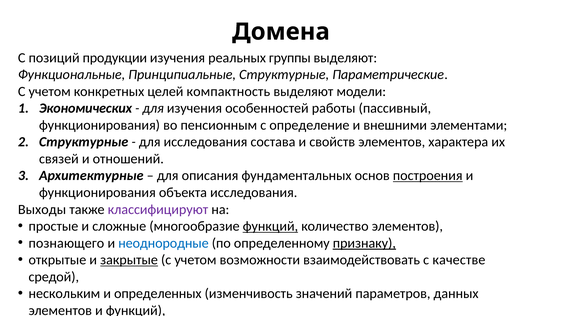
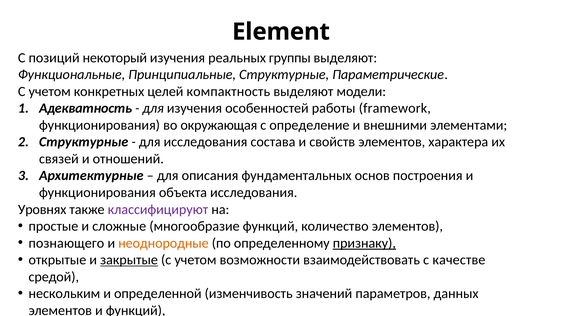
Домена: Домена -> Element
продукции: продукции -> некоторый
Экономических: Экономических -> Адекватность
пассивный: пассивный -> framework
пенсионным: пенсионным -> окружающая
построения underline: present -> none
Выходы: Выходы -> Уровнях
функций at (270, 226) underline: present -> none
неоднородные colour: blue -> orange
определенных: определенных -> определенной
